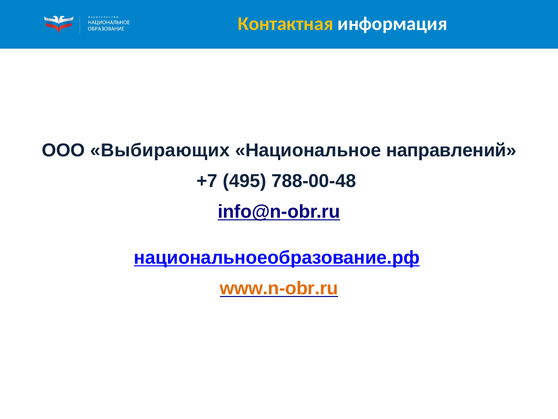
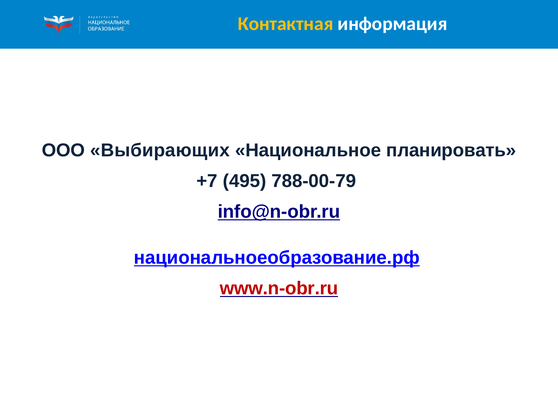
направлений: направлений -> планировать
788-00-48: 788-00-48 -> 788-00-79
www.n-obr.ru colour: orange -> red
